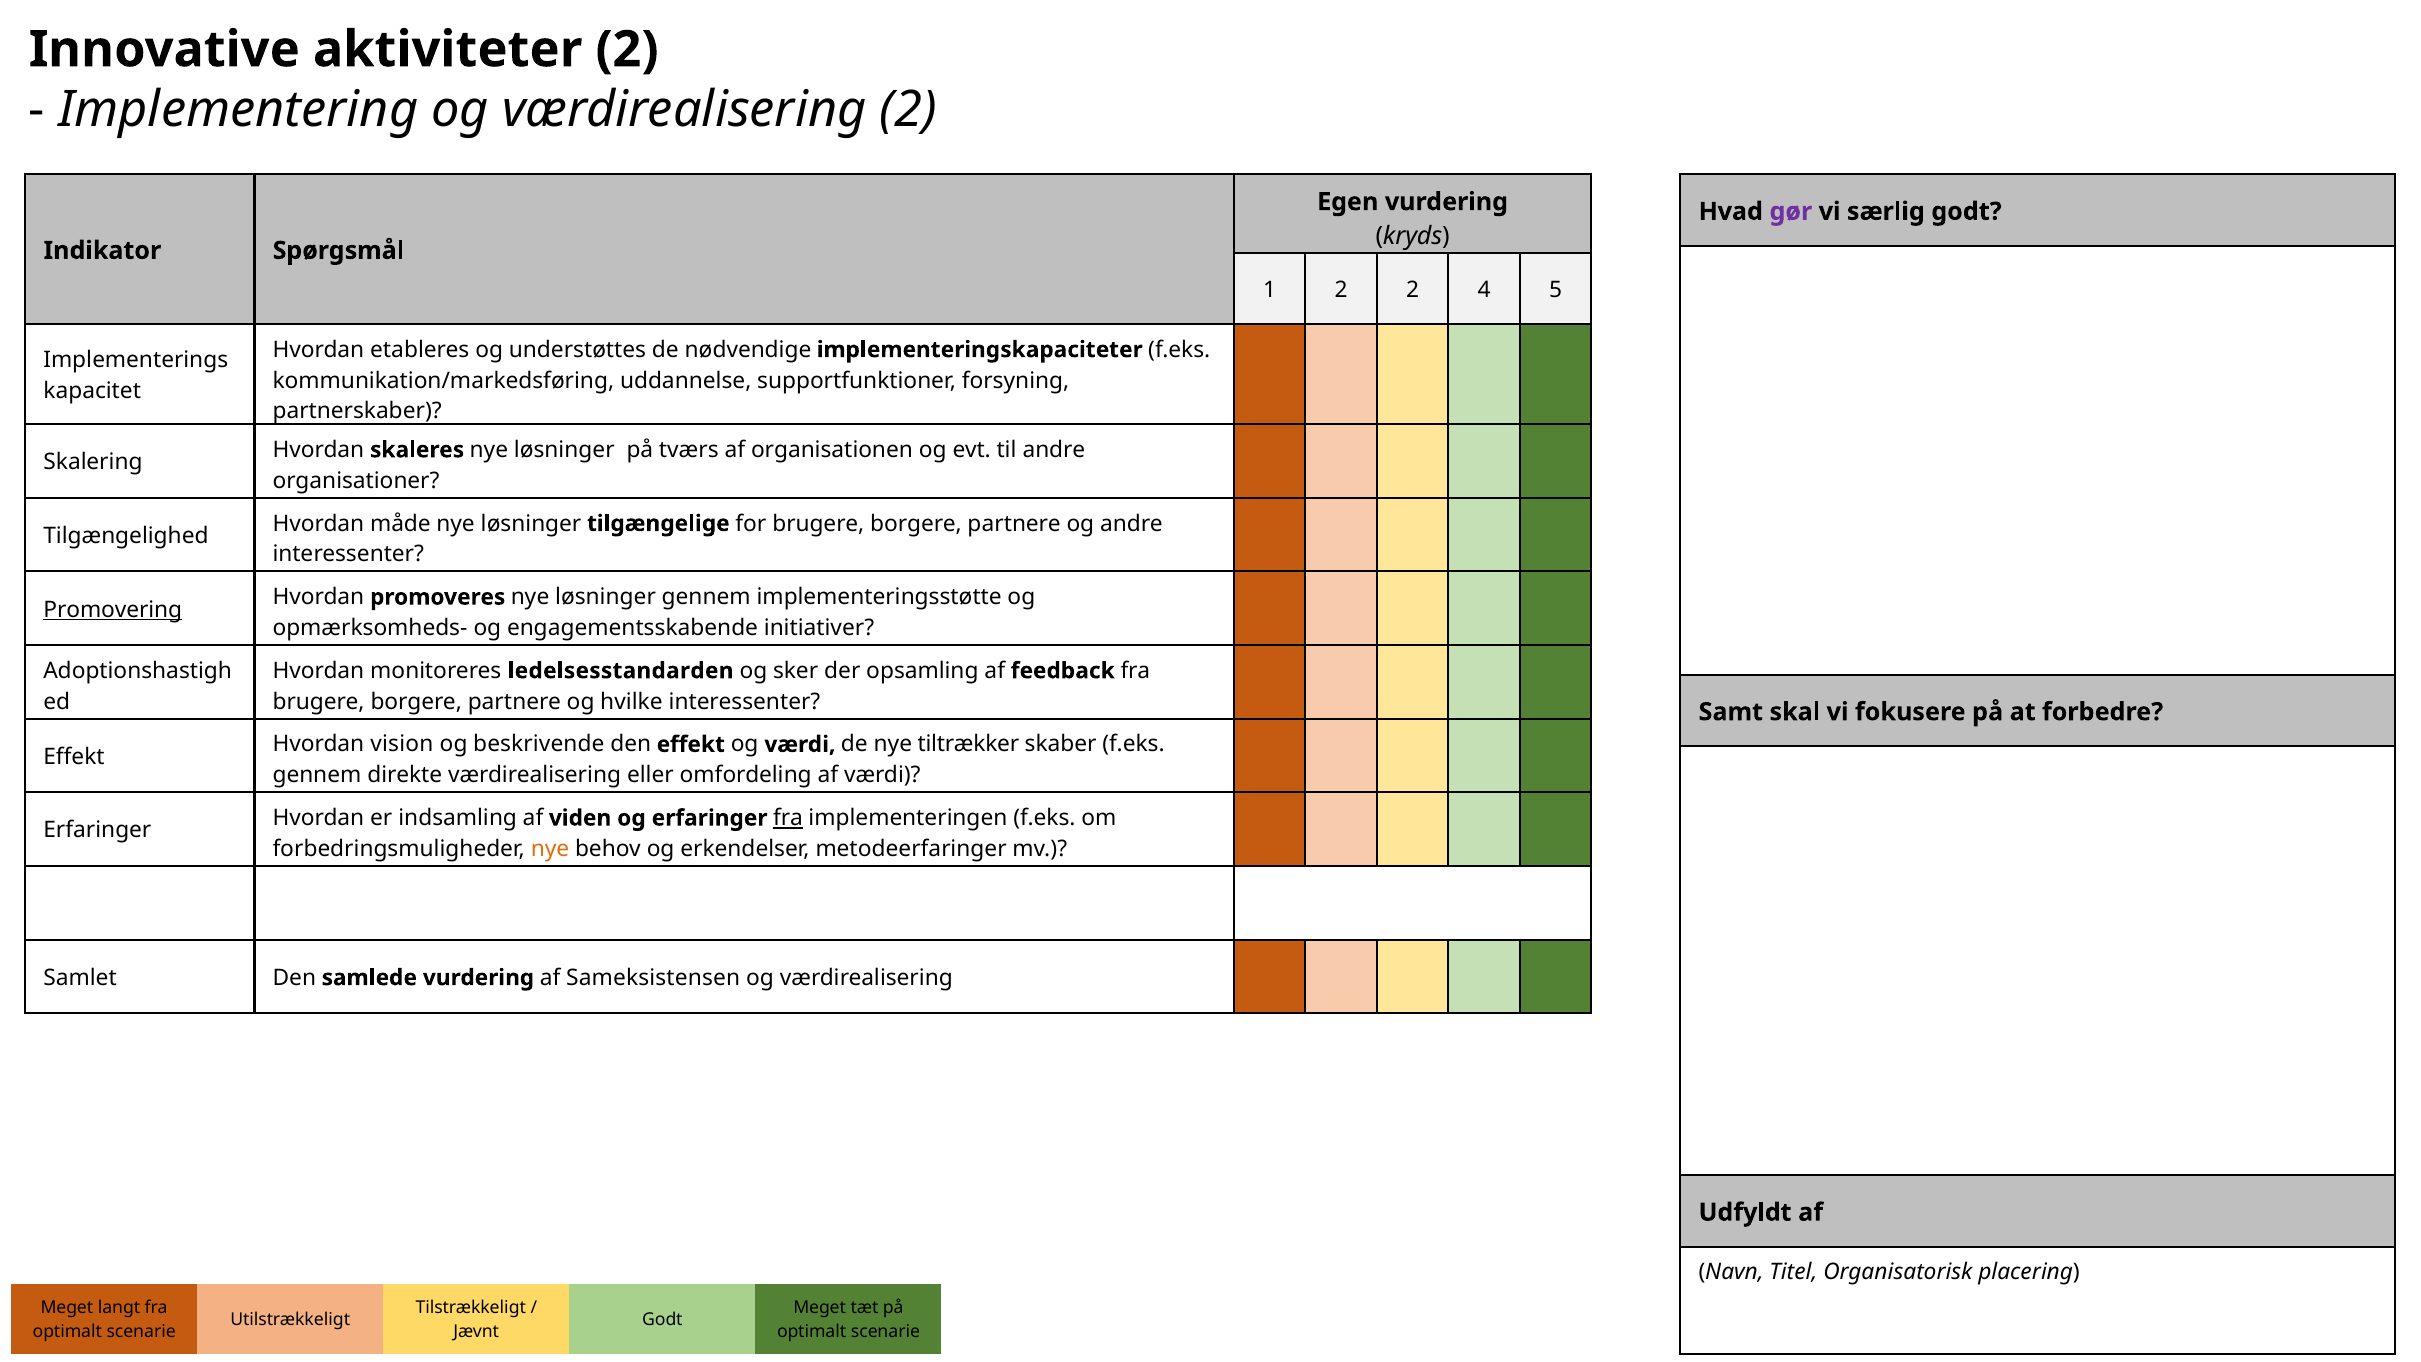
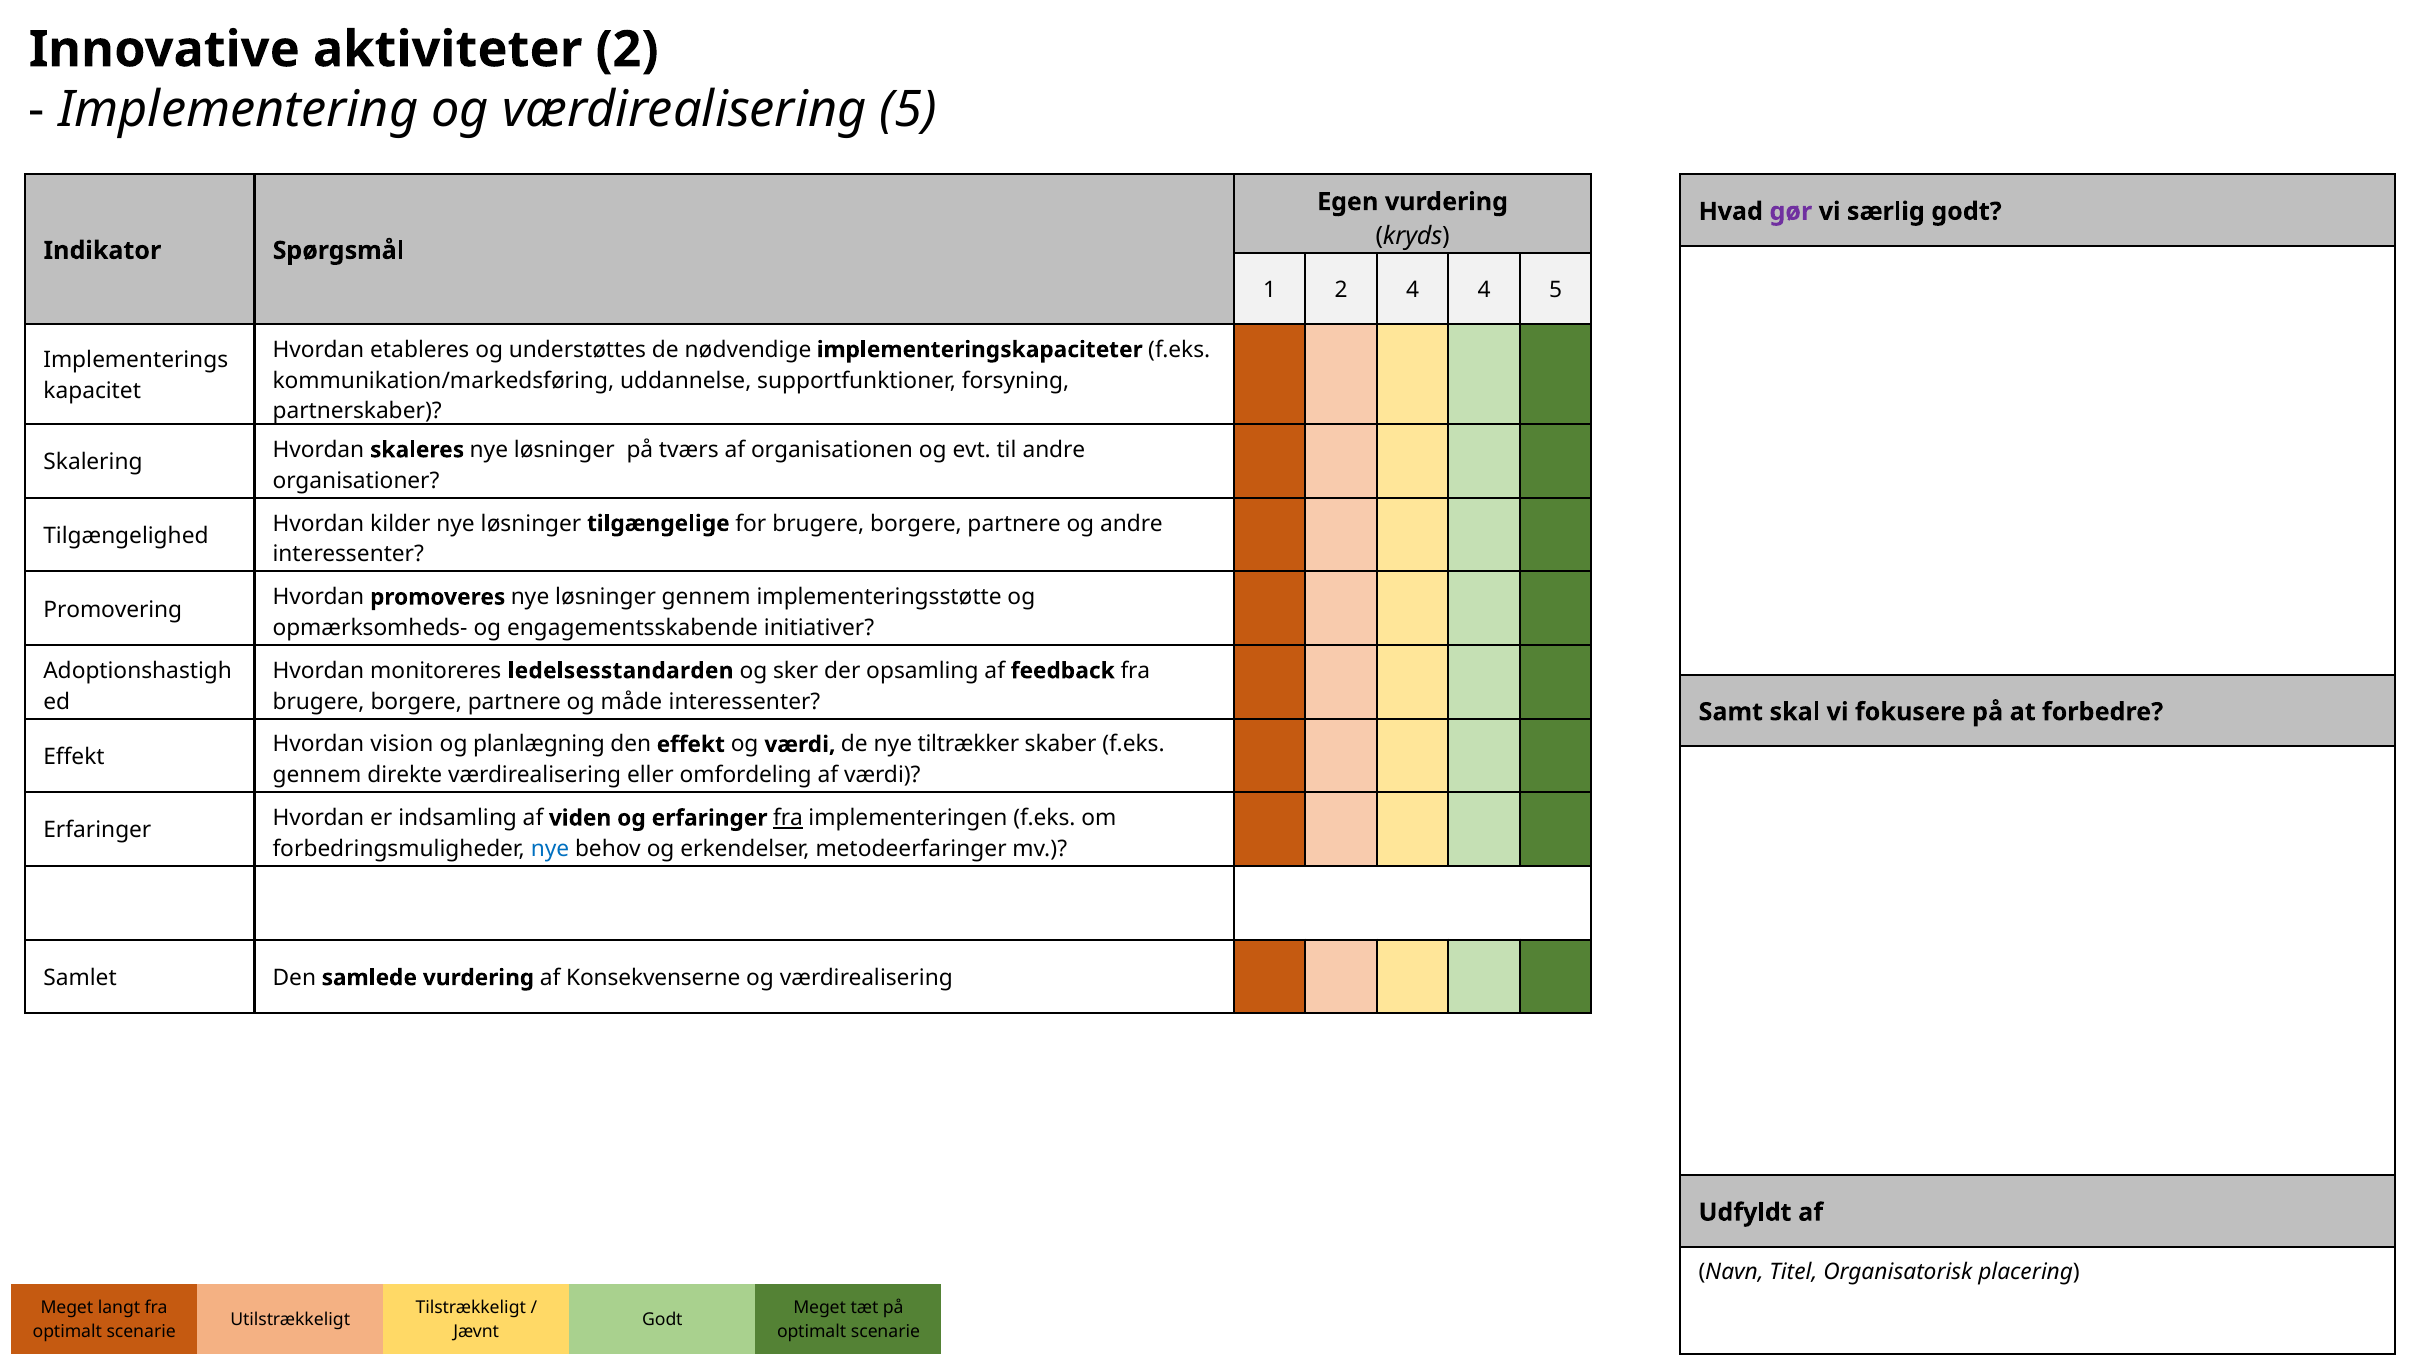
værdirealisering 2: 2 -> 5
2 2: 2 -> 4
måde: måde -> kilder
Promovering underline: present -> none
hvilke: hvilke -> måde
beskrivende: beskrivende -> planlægning
nye at (550, 849) colour: orange -> blue
Sameksistensen: Sameksistensen -> Konsekvenserne
